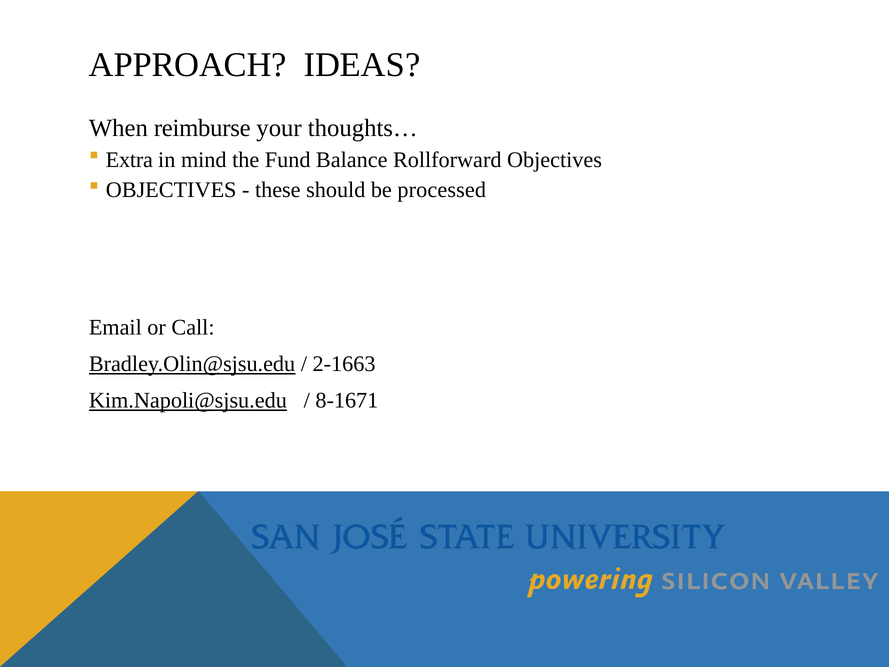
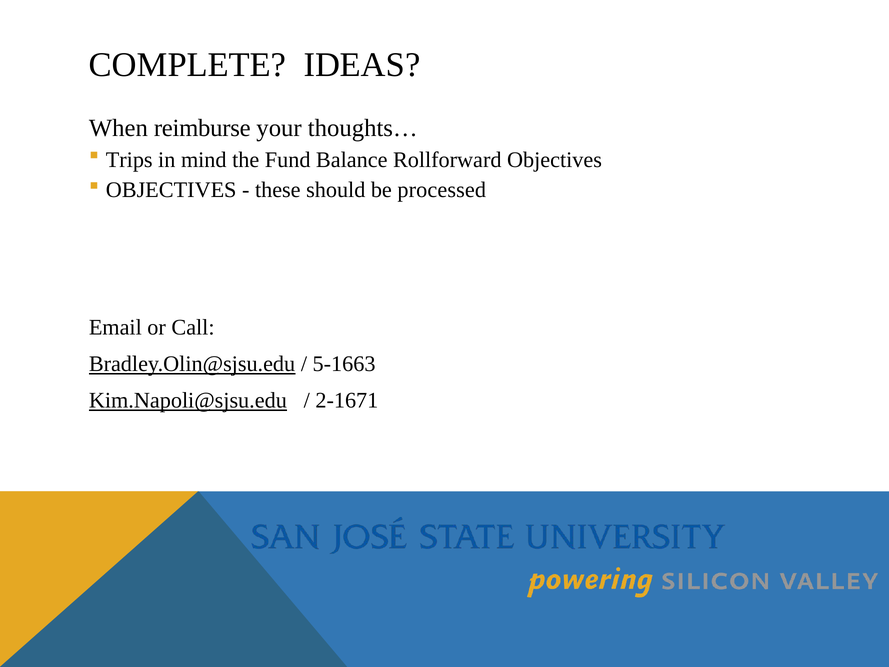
APPROACH: APPROACH -> COMPLETE
Extra: Extra -> Trips
2-1663: 2-1663 -> 5-1663
8-1671: 8-1671 -> 2-1671
